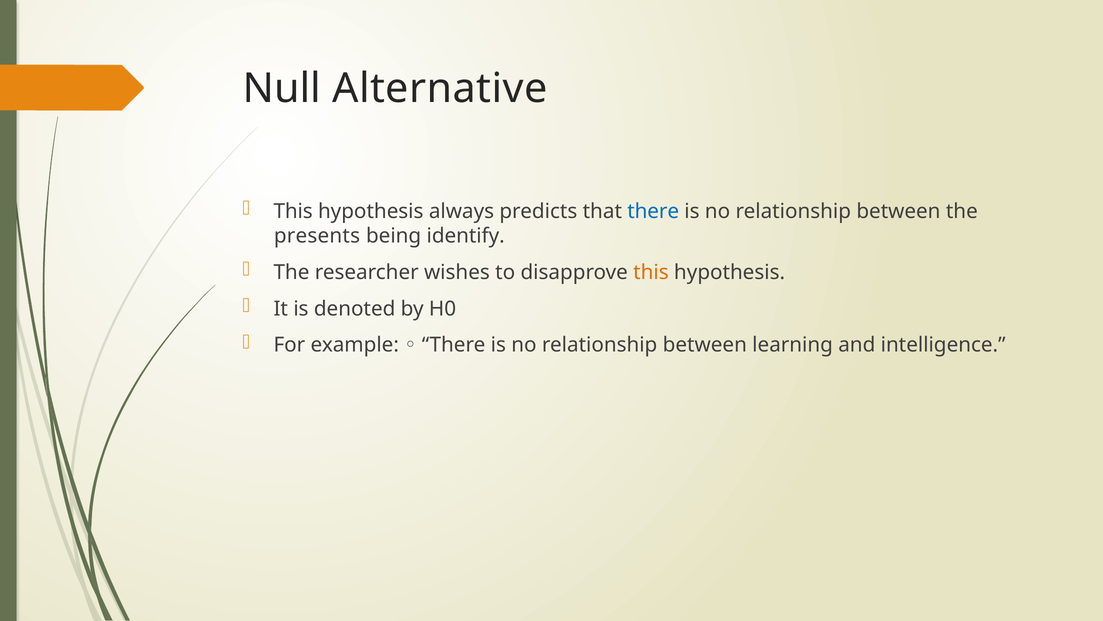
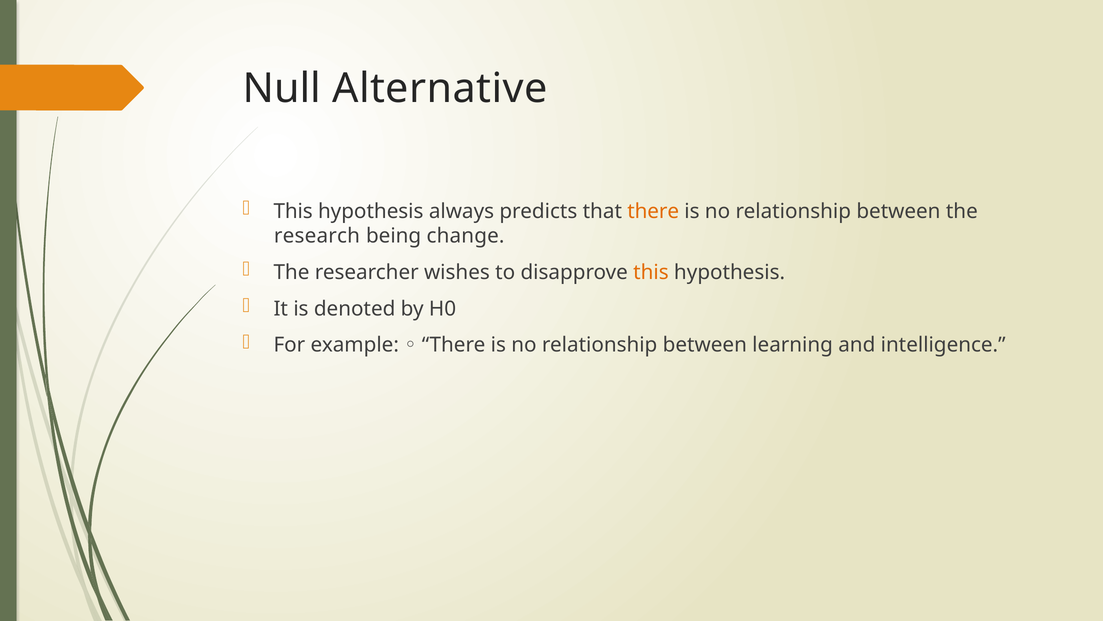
there at (653, 211) colour: blue -> orange
presents: presents -> research
identify: identify -> change
